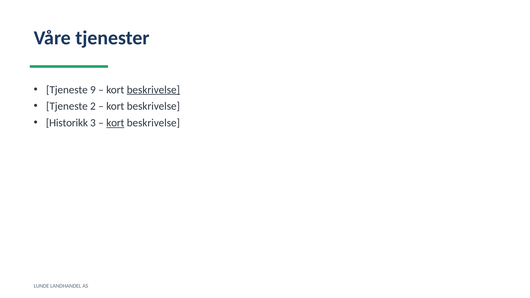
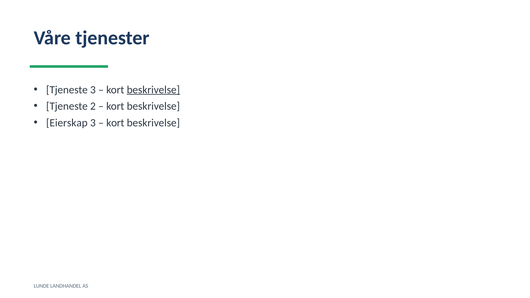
Tjeneste 9: 9 -> 3
Historikk: Historikk -> Eierskap
kort at (115, 123) underline: present -> none
